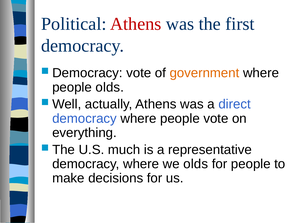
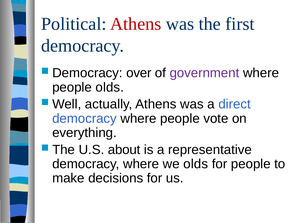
Democracy vote: vote -> over
government colour: orange -> purple
much: much -> about
